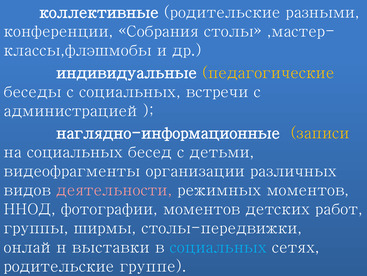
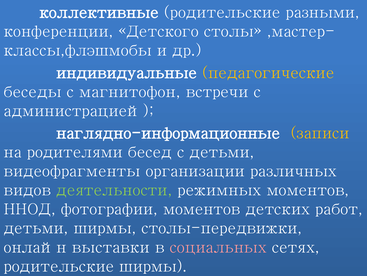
Собрания: Собрания -> Детского
с социальных: социальных -> магнитофон
на социальных: социальных -> родителями
деятельности colour: pink -> light green
группы at (36, 228): группы -> детьми
социальных at (218, 247) colour: light blue -> pink
родительские группе: группе -> ширмы
